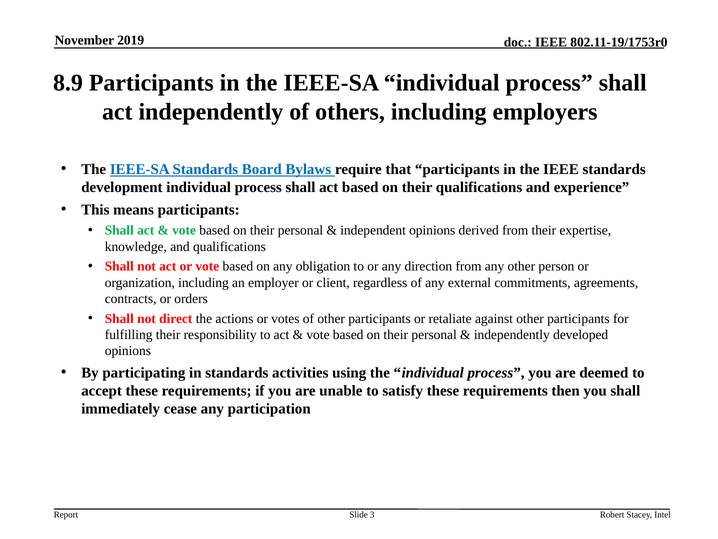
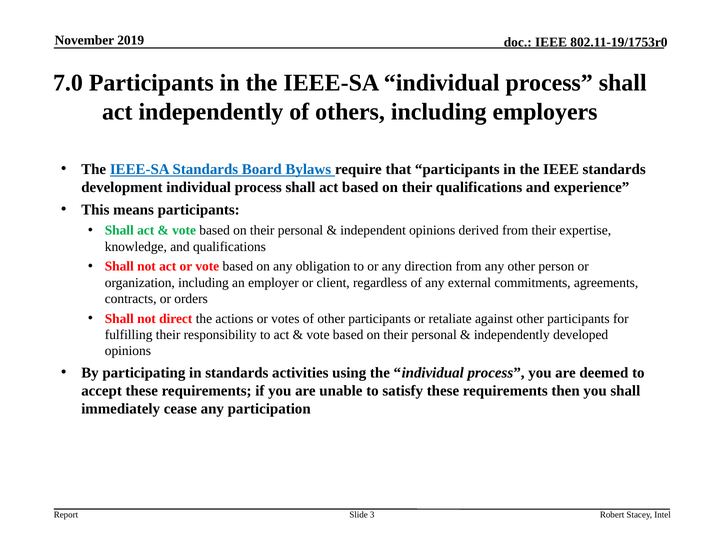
8.9: 8.9 -> 7.0
